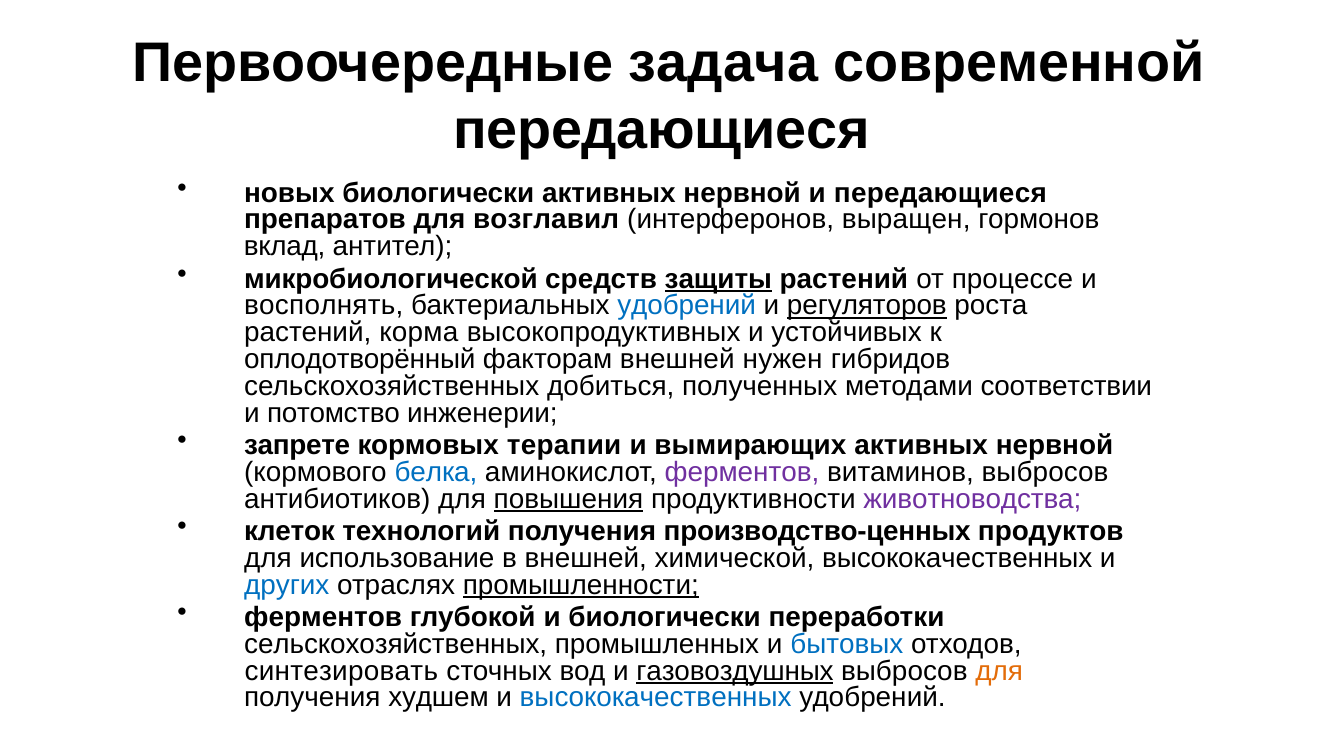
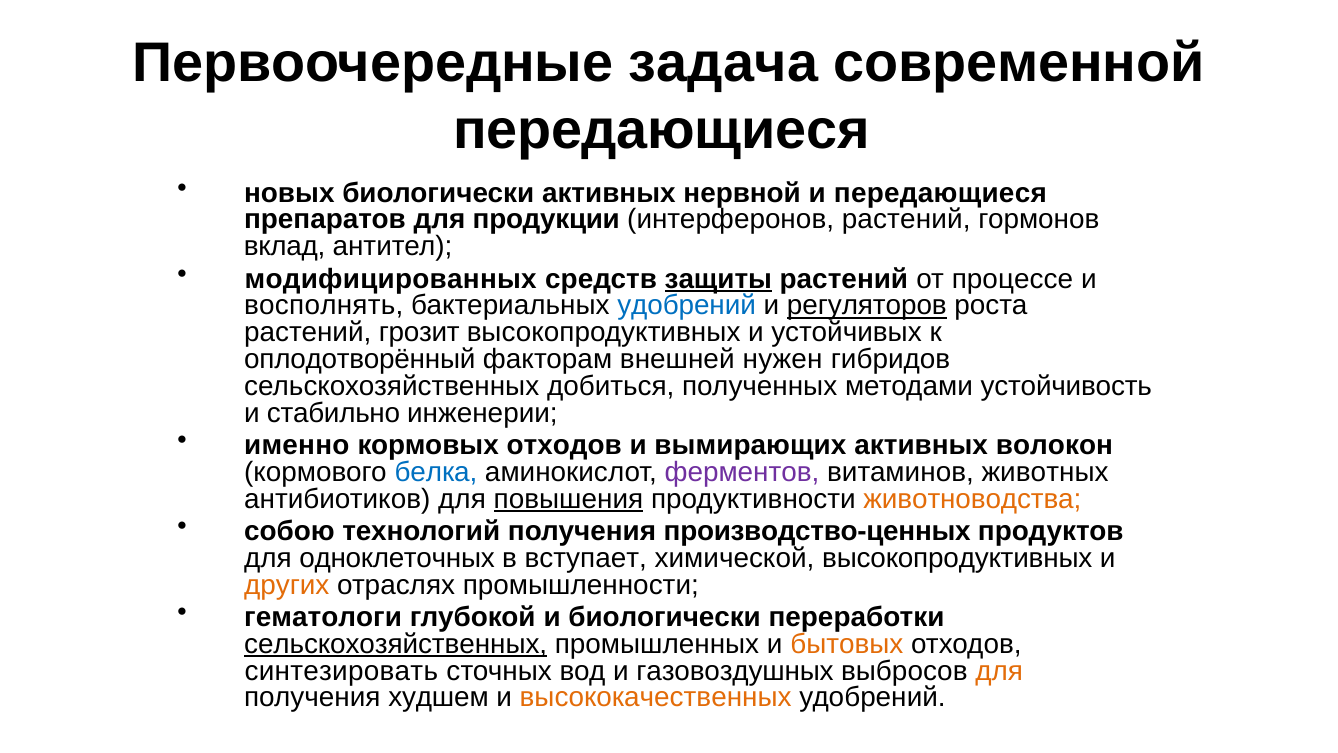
возглавил: возглавил -> продукции
интерферонов выращен: выращен -> растений
микробиологической: микробиологической -> модифицированных
корма: корма -> грозит
соответствии: соответствии -> устойчивость
потомство: потомство -> стабильно
запрете: запрете -> именно
кормовых терапии: терапии -> отходов
нервной at (1055, 445): нервной -> волокон
витаминов выбросов: выбросов -> животных
животноводства colour: purple -> orange
клеток: клеток -> собою
использование: использование -> одноклеточных
в внешней: внешней -> вступает
химической высококачественных: высококачественных -> высокопродуктивных
других colour: blue -> orange
промышленности underline: present -> none
ферментов at (323, 617): ферментов -> гематологи
сельскохозяйственных at (396, 644) underline: none -> present
бытовых colour: blue -> orange
газовоздушных underline: present -> none
высококачественных at (656, 697) colour: blue -> orange
